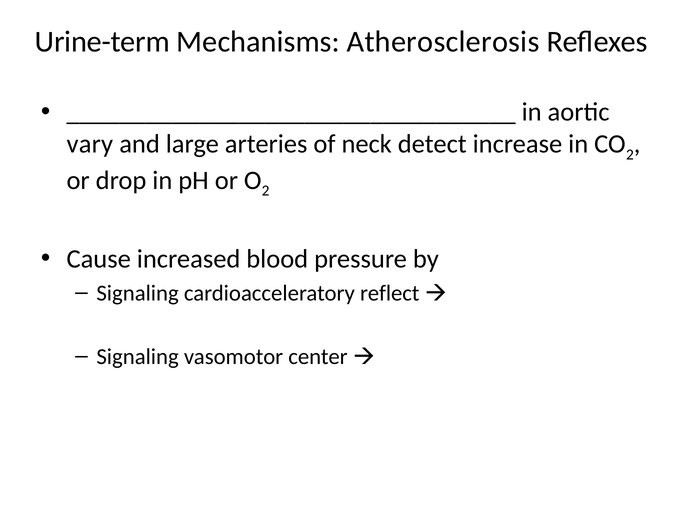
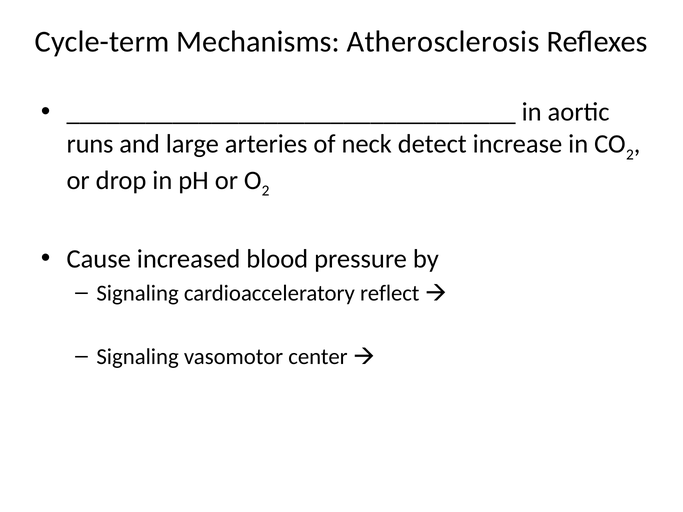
Urine-term: Urine-term -> Cycle-term
vary: vary -> runs
